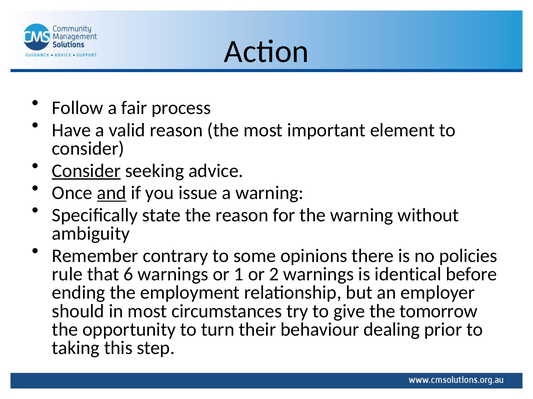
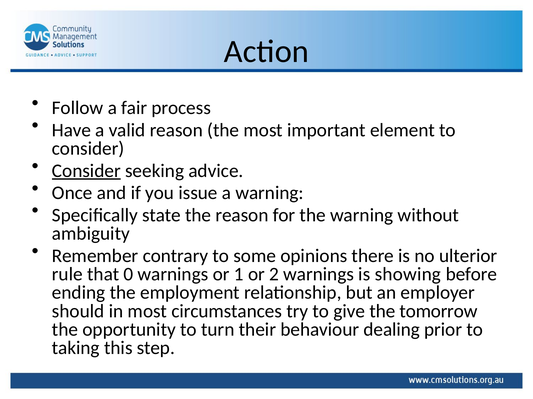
and underline: present -> none
policies: policies -> ulterior
6: 6 -> 0
identical: identical -> showing
